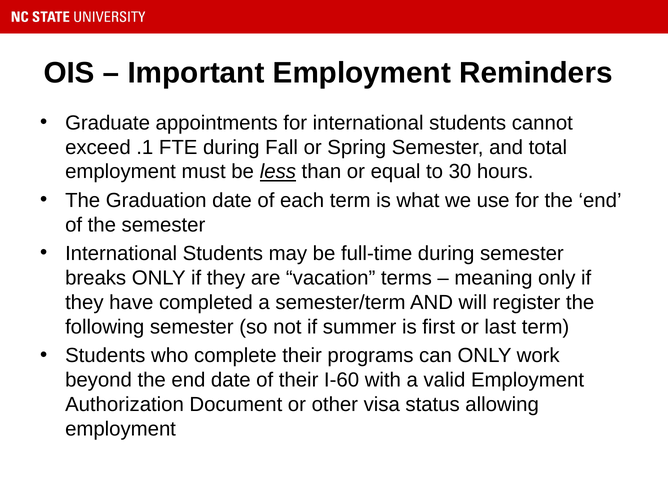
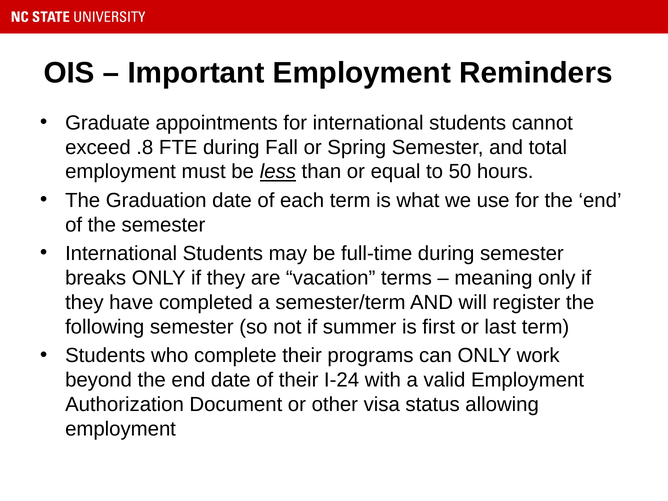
.1: .1 -> .8
30: 30 -> 50
I-60: I-60 -> I-24
